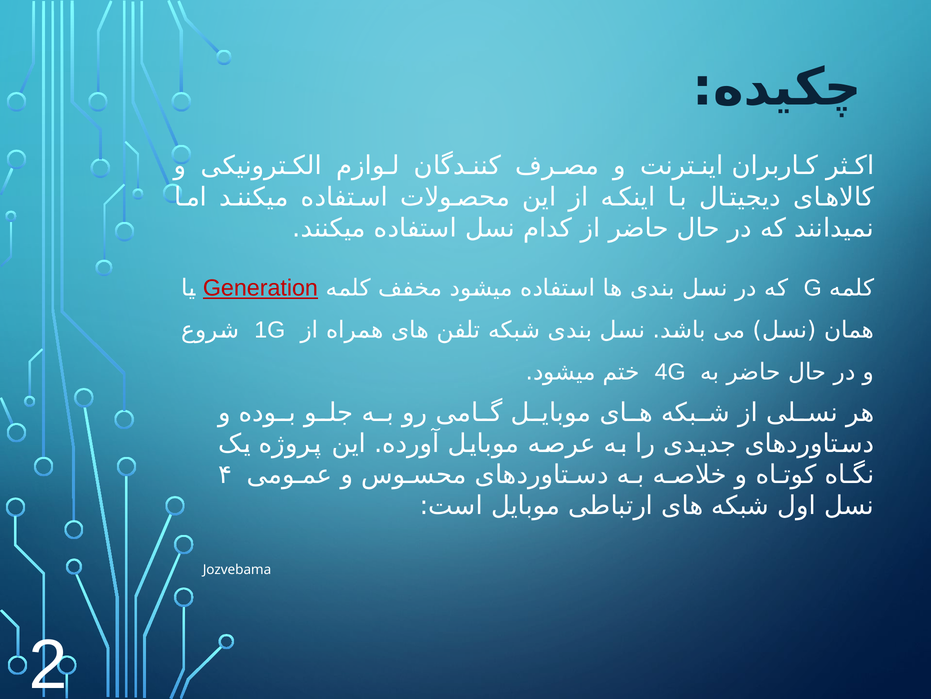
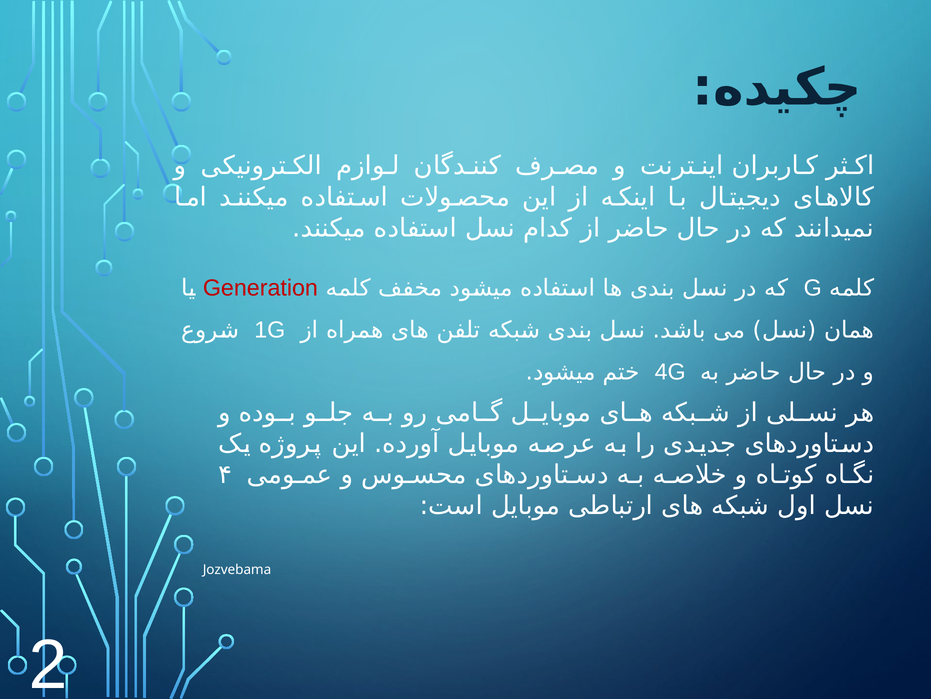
Generation underline: present -> none
